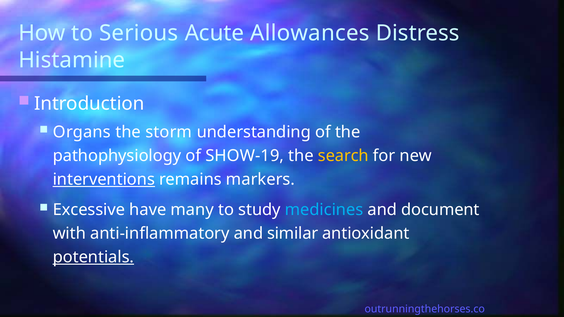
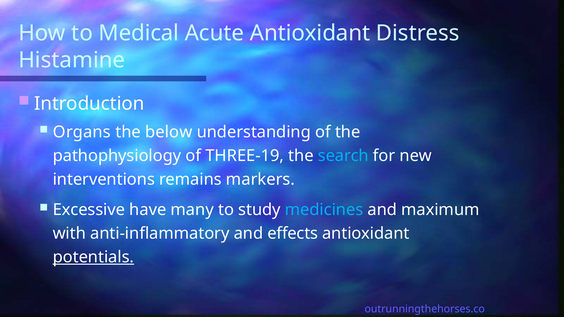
Serious: Serious -> Medical
Acute Allowances: Allowances -> Antioxidant
storm: storm -> below
SHOW-19: SHOW-19 -> THREE-19
search colour: yellow -> light blue
interventions underline: present -> none
document: document -> maximum
similar: similar -> effects
